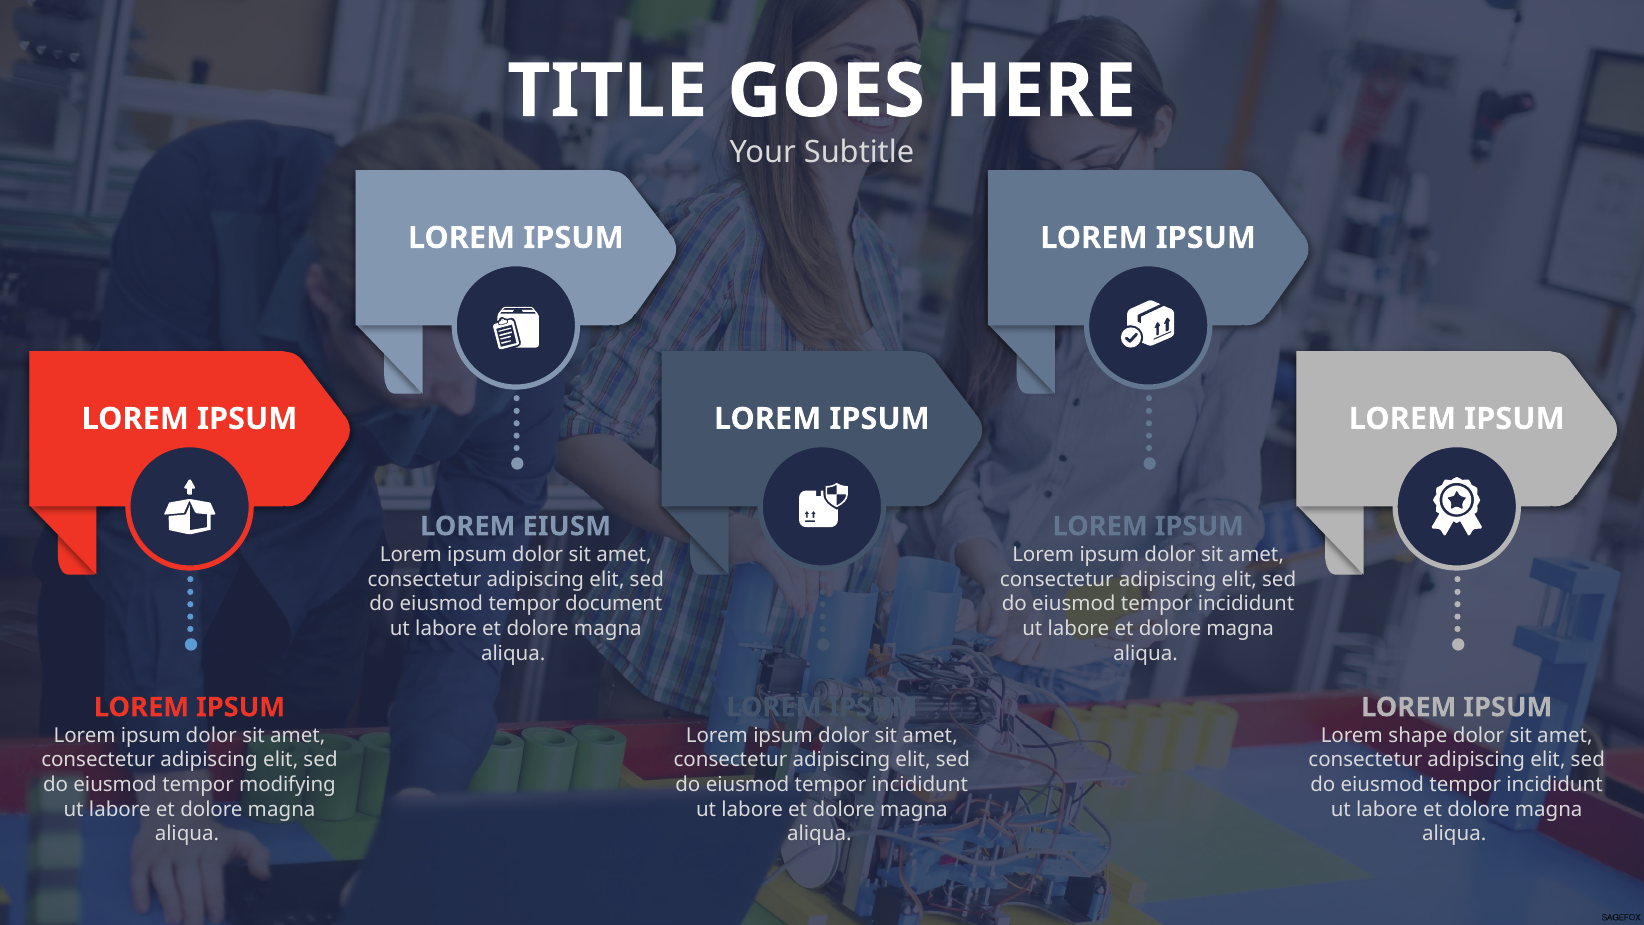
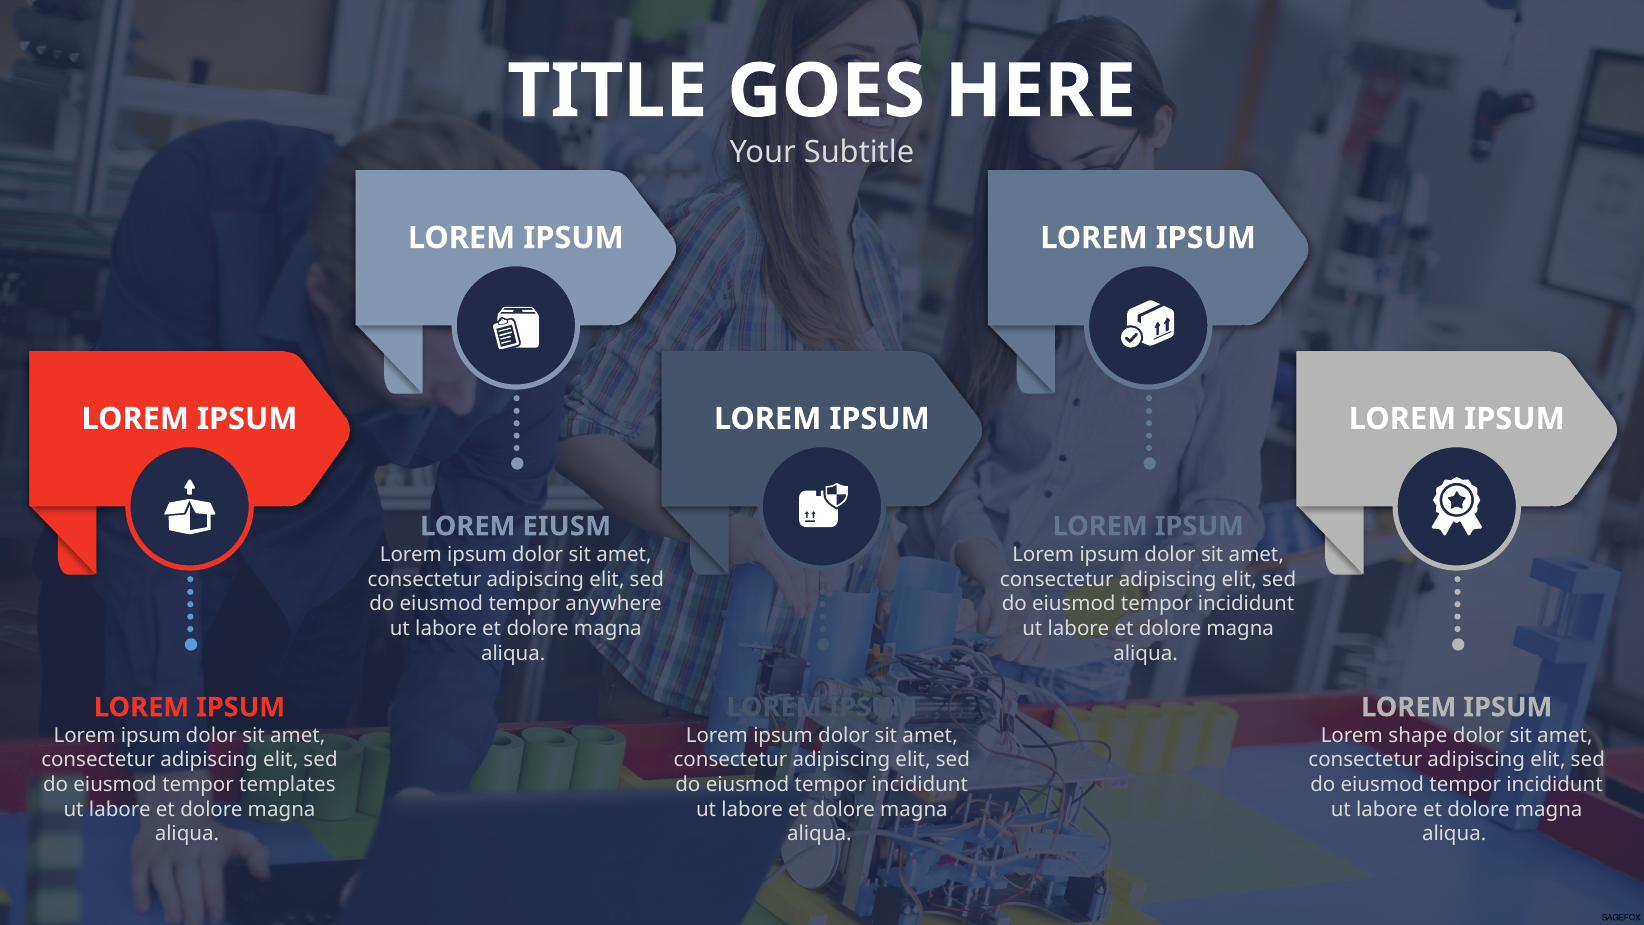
document: document -> anywhere
modifying: modifying -> templates
